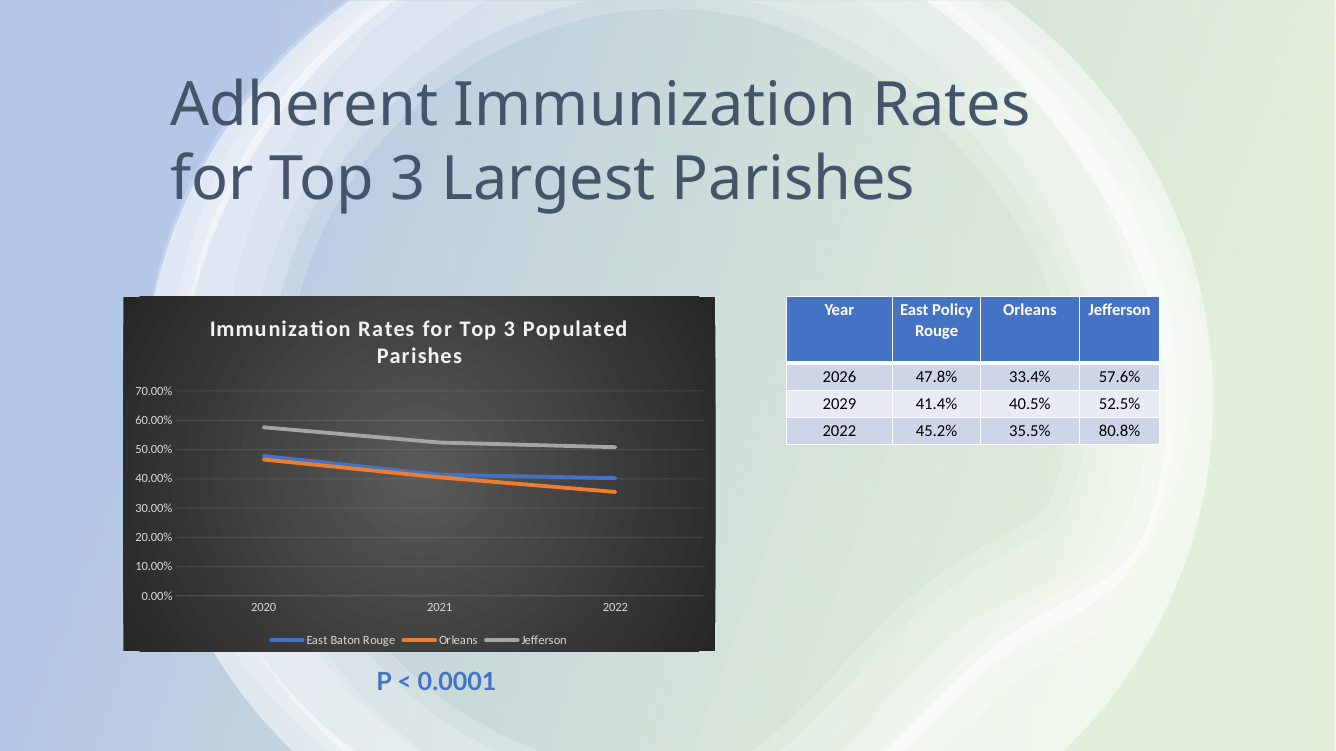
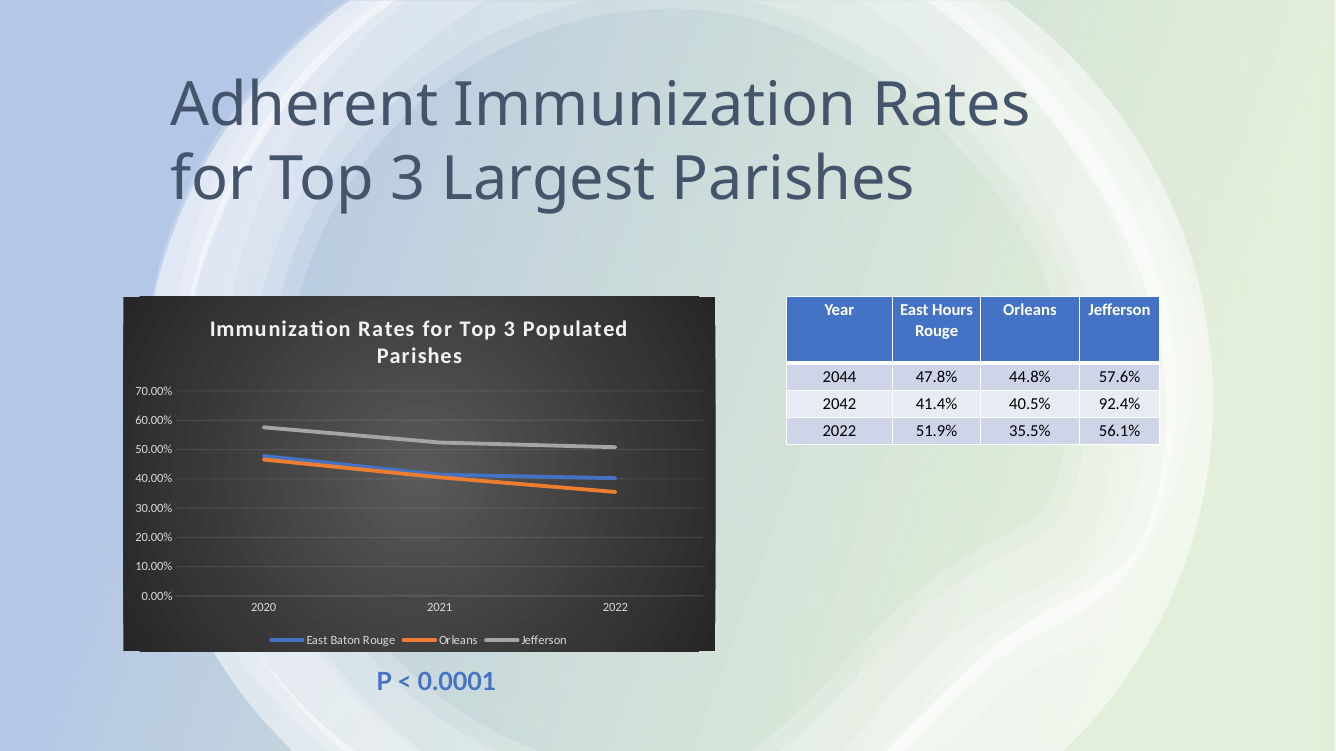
Policy: Policy -> Hours
2026: 2026 -> 2044
33.4%: 33.4% -> 44.8%
2029: 2029 -> 2042
52.5%: 52.5% -> 92.4%
45.2%: 45.2% -> 51.9%
80.8%: 80.8% -> 56.1%
